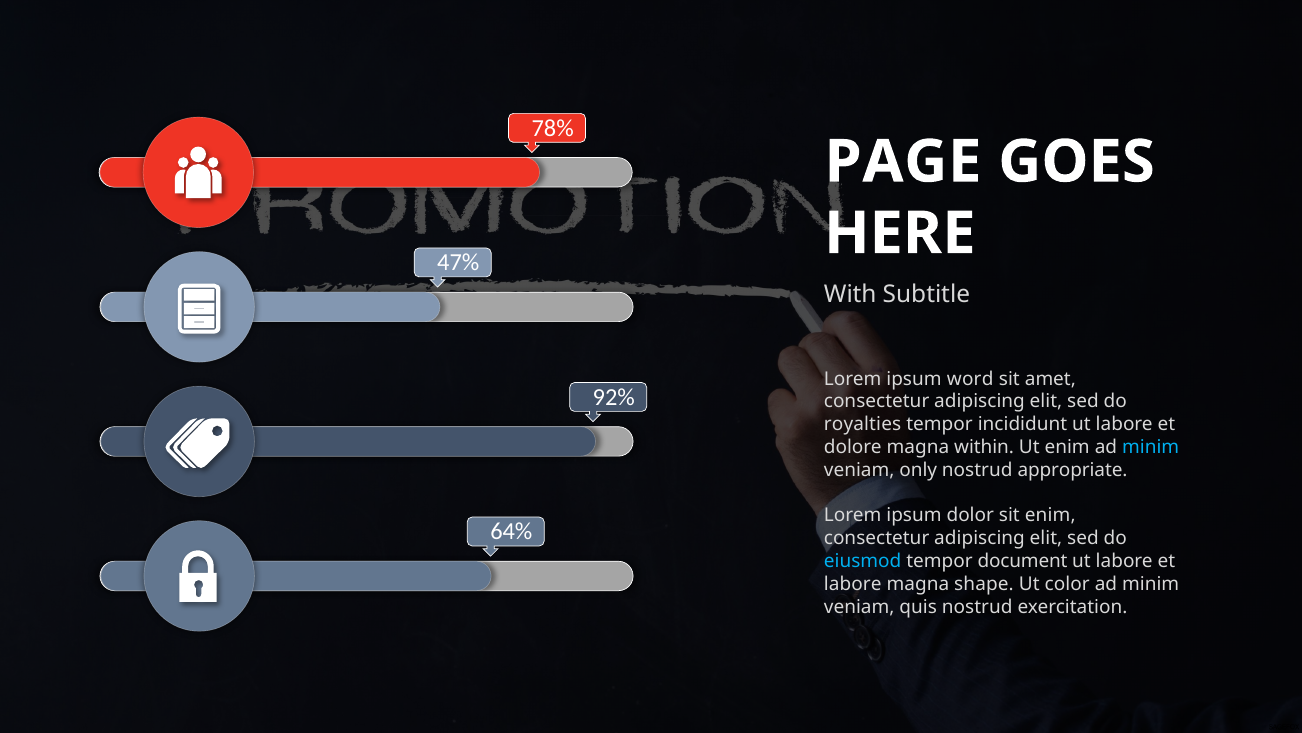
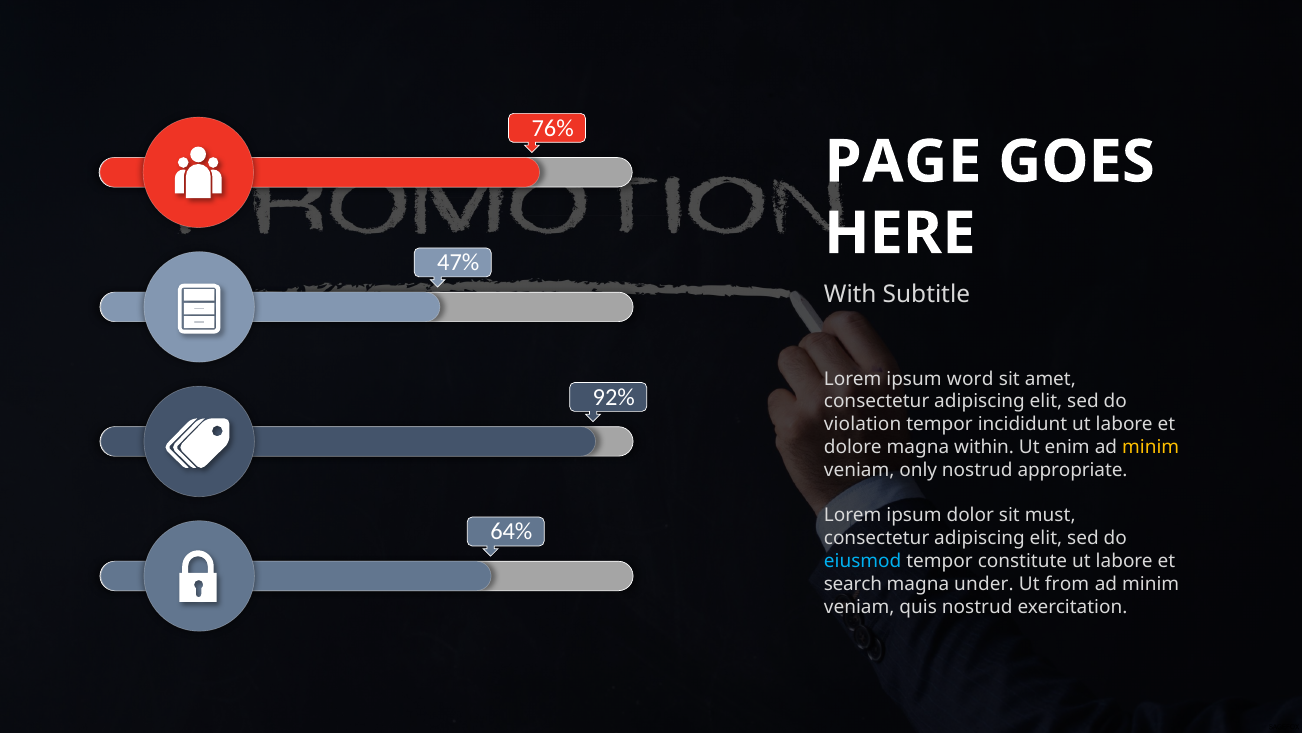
78%: 78% -> 76%
royalties: royalties -> violation
minim at (1151, 447) colour: light blue -> yellow
sit enim: enim -> must
document: document -> constitute
labore at (853, 584): labore -> search
shape: shape -> under
color: color -> from
